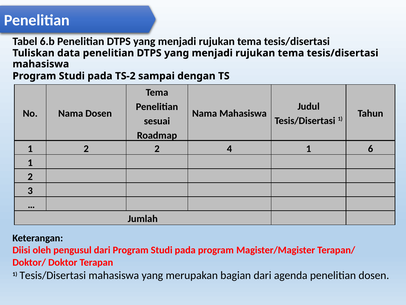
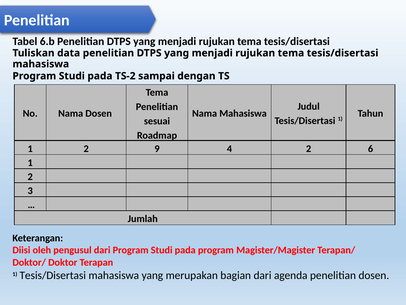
2 2: 2 -> 9
4 1: 1 -> 2
